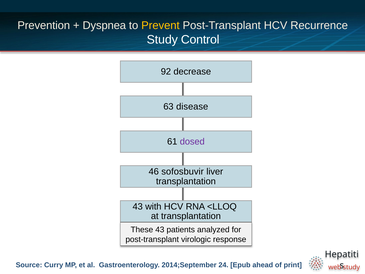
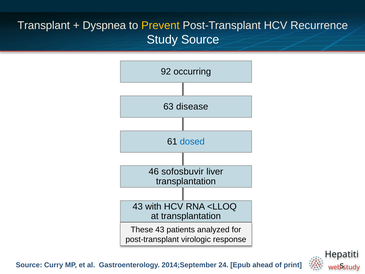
Prevention: Prevention -> Transplant
Control at (200, 39): Control -> Source
decrease: decrease -> occurring
dosed colour: purple -> blue
